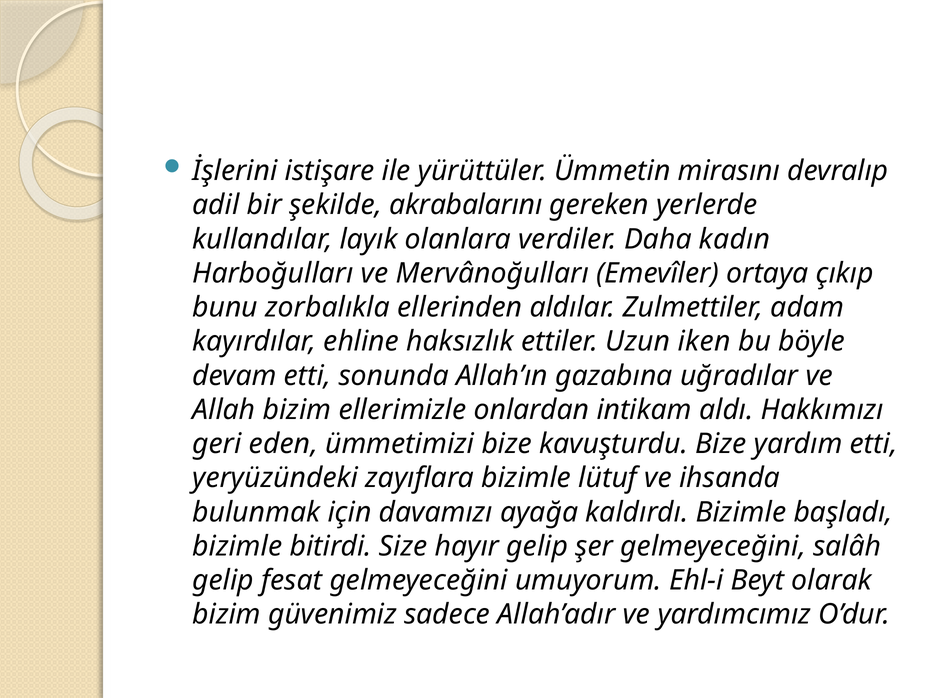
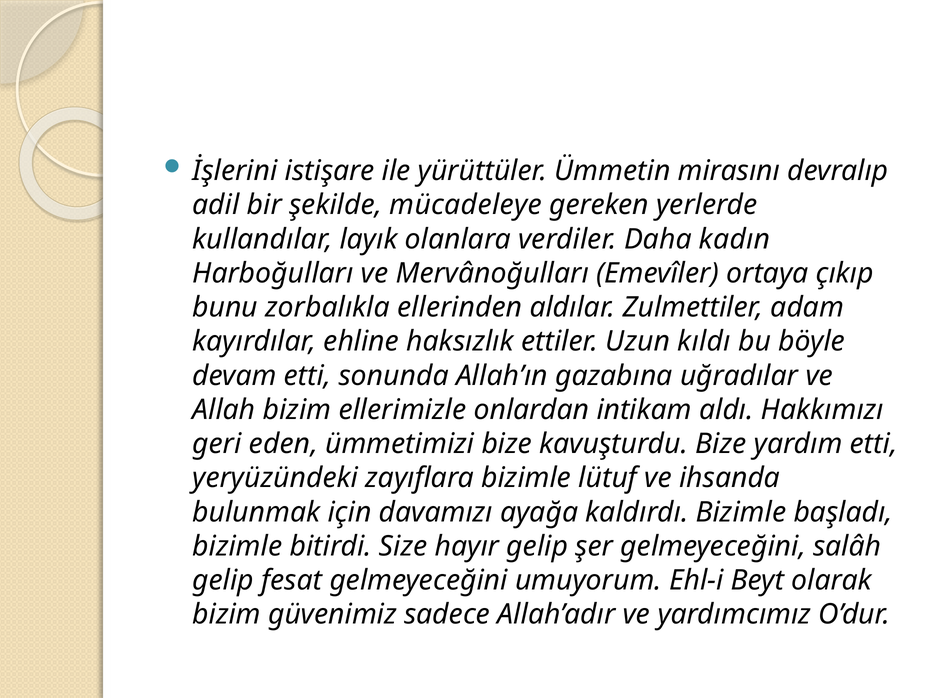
akrabalarını: akrabalarını -> mücadeleye
iken: iken -> kıldı
